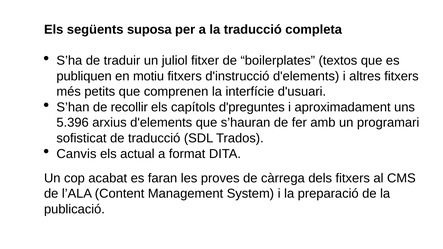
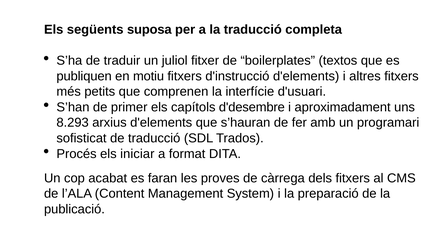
recollir: recollir -> primer
d'preguntes: d'preguntes -> d'desembre
5.396: 5.396 -> 8.293
Canvis: Canvis -> Procés
actual: actual -> iniciar
